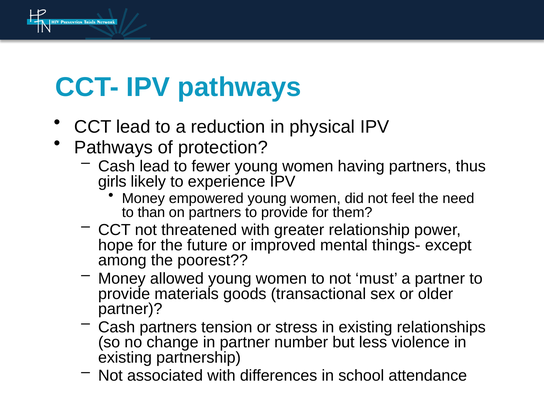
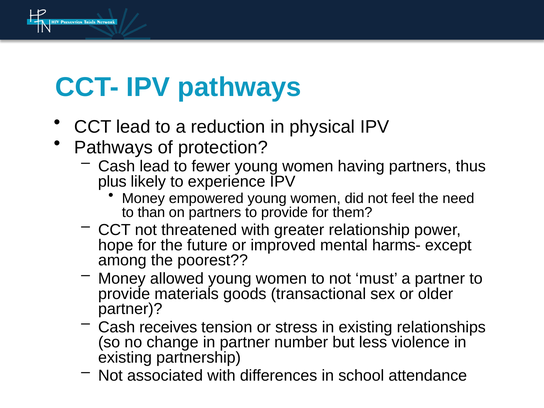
girls: girls -> plus
things-: things- -> harms-
Cash partners: partners -> receives
